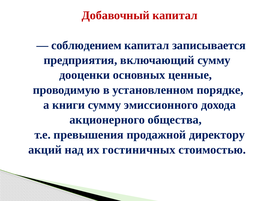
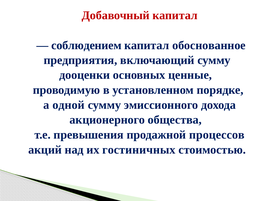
записывается: записывается -> обоснованное
книги: книги -> одной
директору: директору -> процессов
